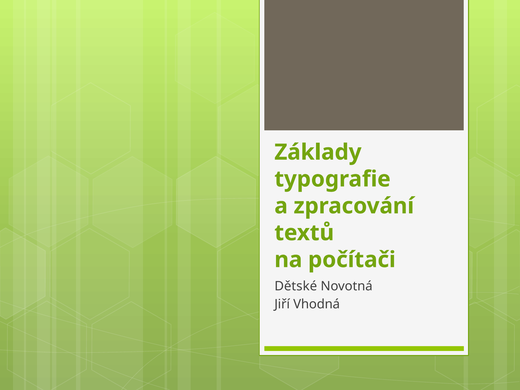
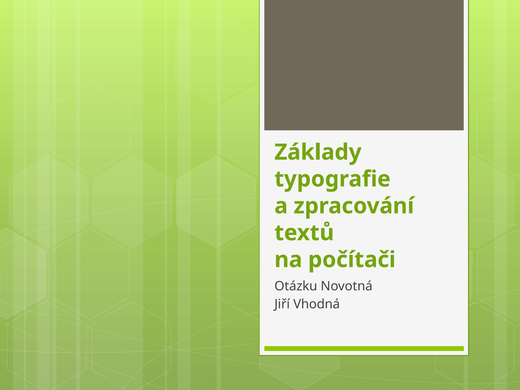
Dětské: Dětské -> Otázku
